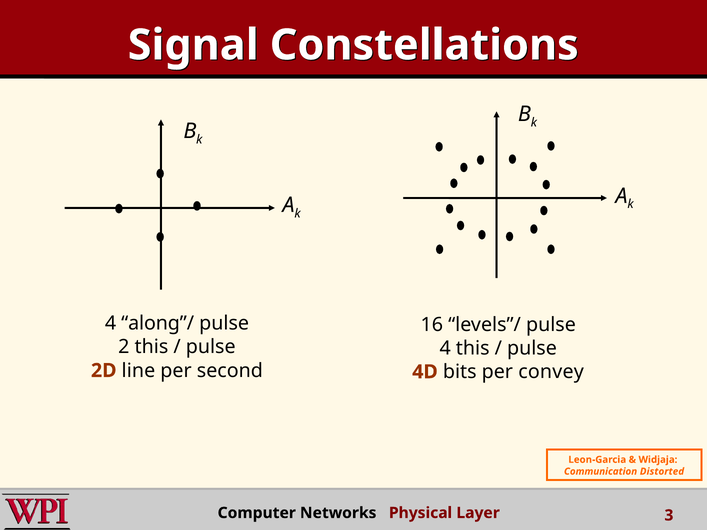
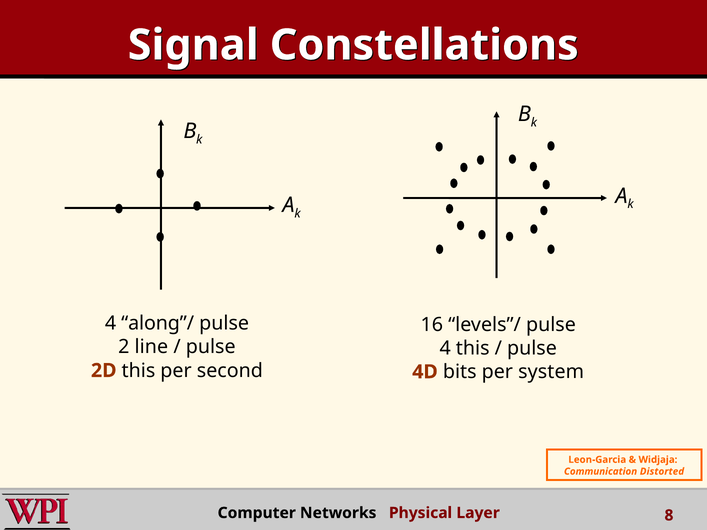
2 this: this -> line
2D line: line -> this
convey: convey -> system
3: 3 -> 8
